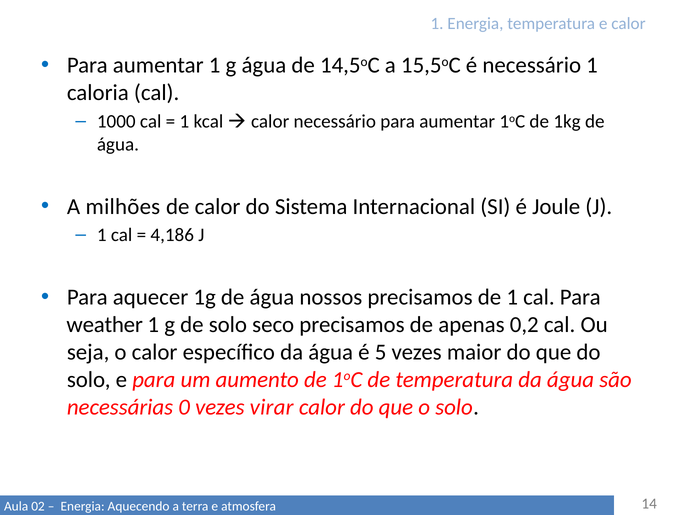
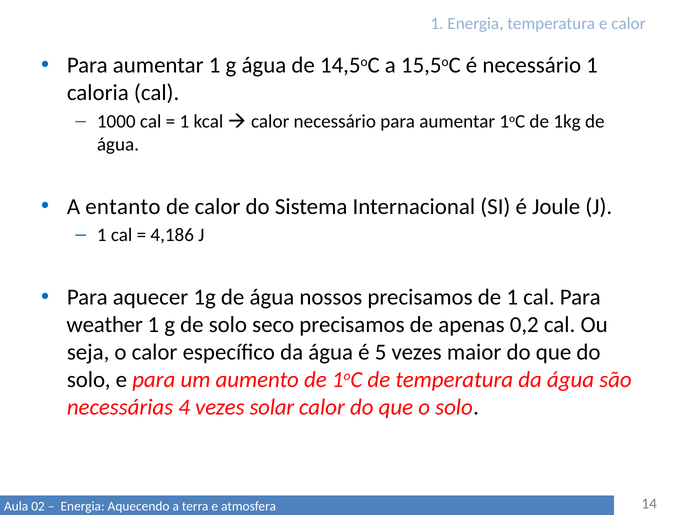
milhões: milhões -> entanto
0: 0 -> 4
virar: virar -> solar
